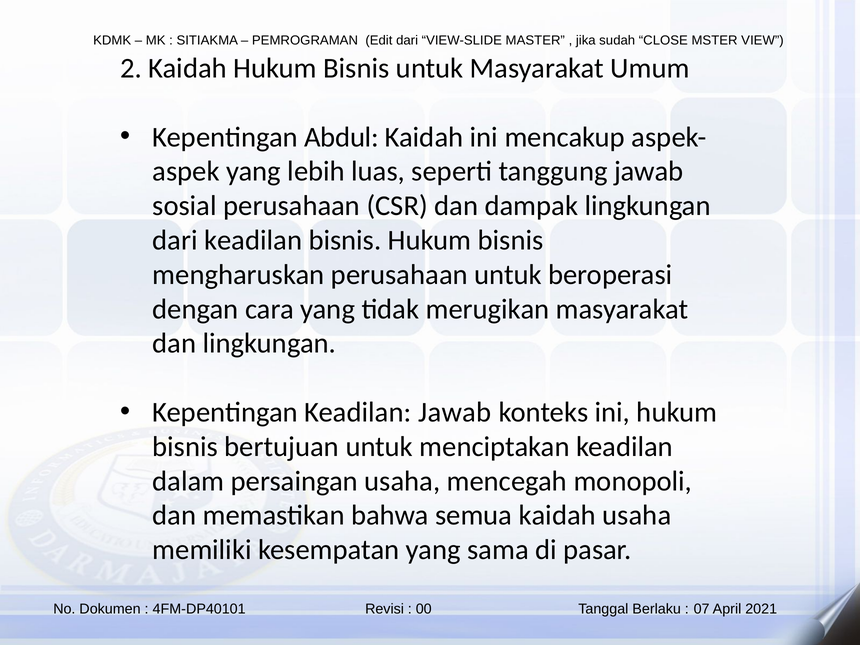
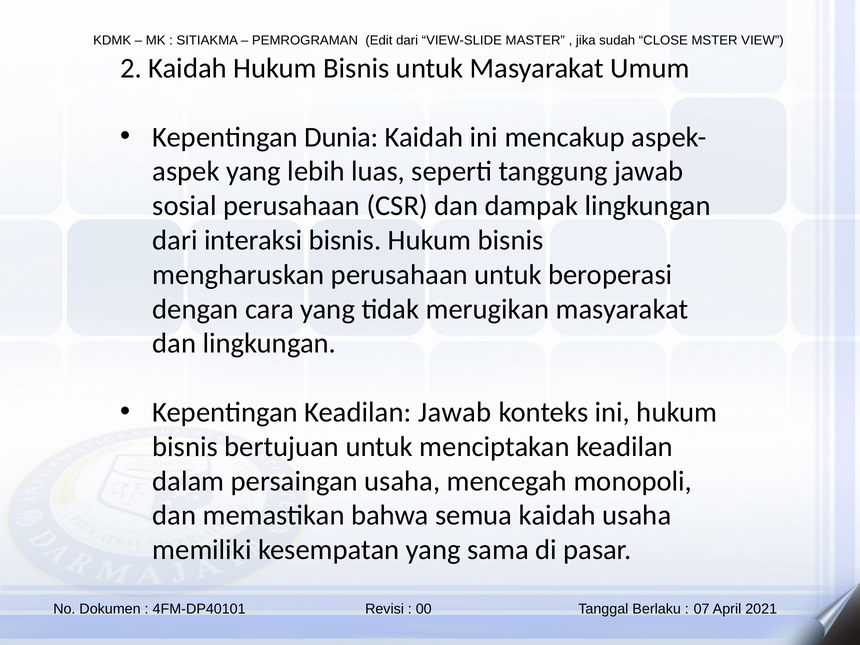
Abdul: Abdul -> Dunia
dari keadilan: keadilan -> interaksi
